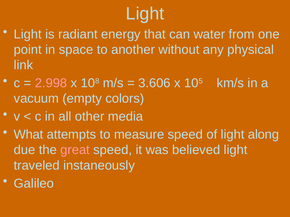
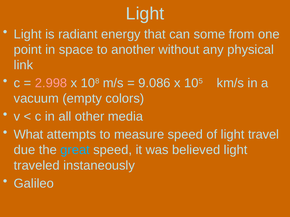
water: water -> some
3.606: 3.606 -> 9.086
along: along -> travel
great colour: pink -> light blue
